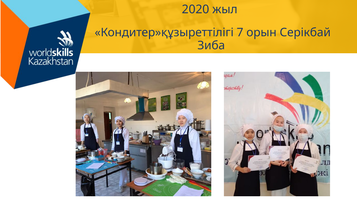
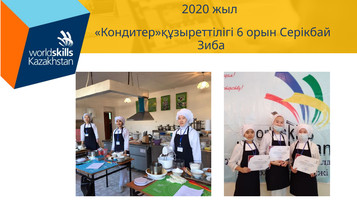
7: 7 -> 6
